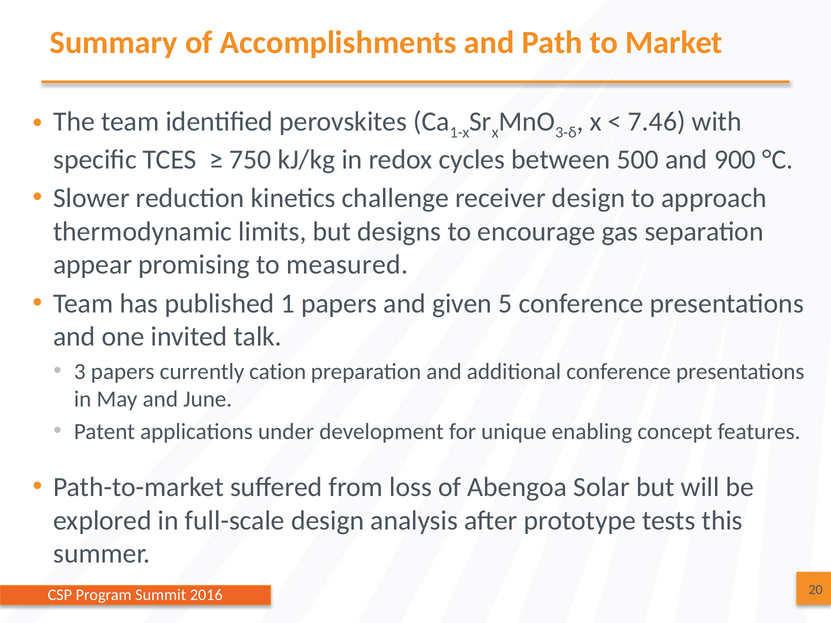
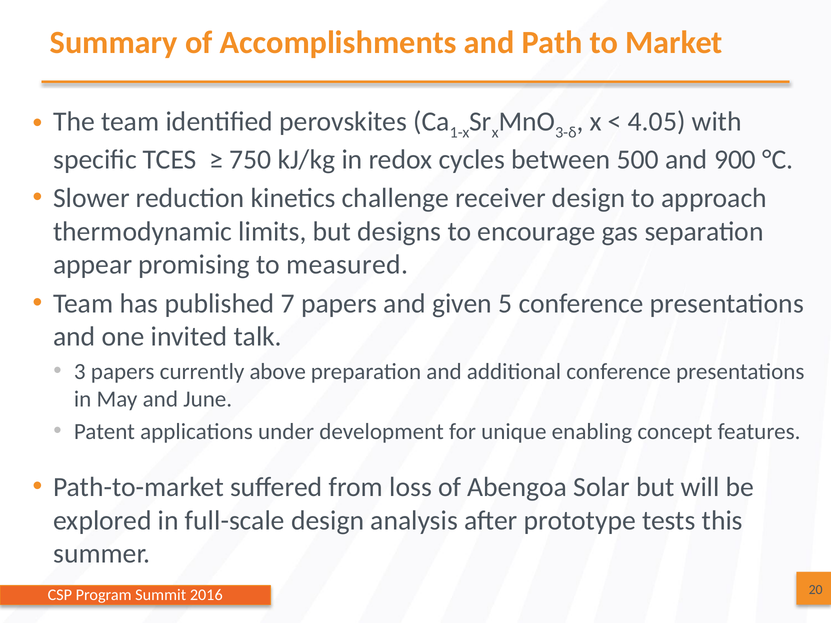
7.46: 7.46 -> 4.05
1: 1 -> 7
cation: cation -> above
